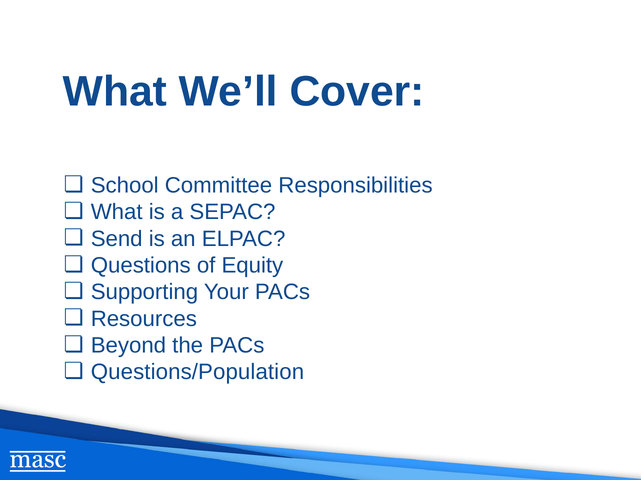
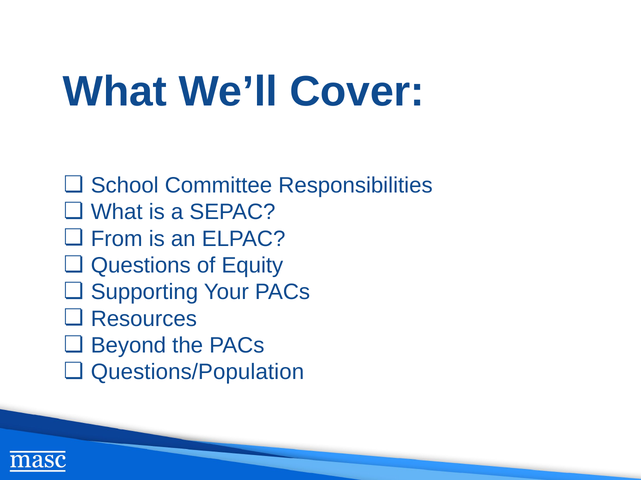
Send: Send -> From
